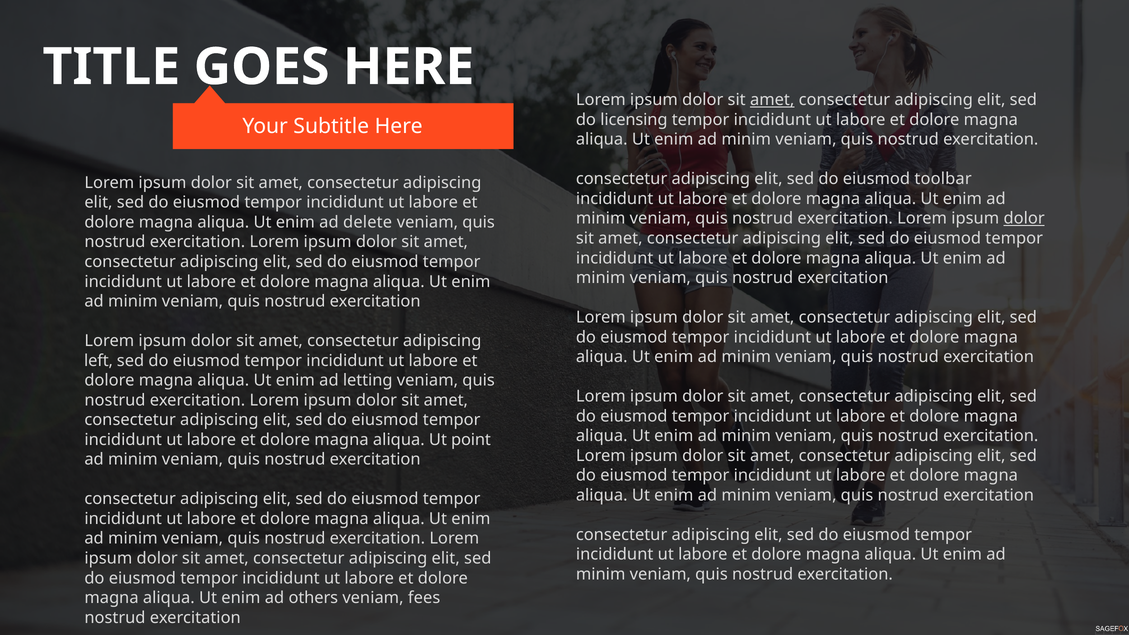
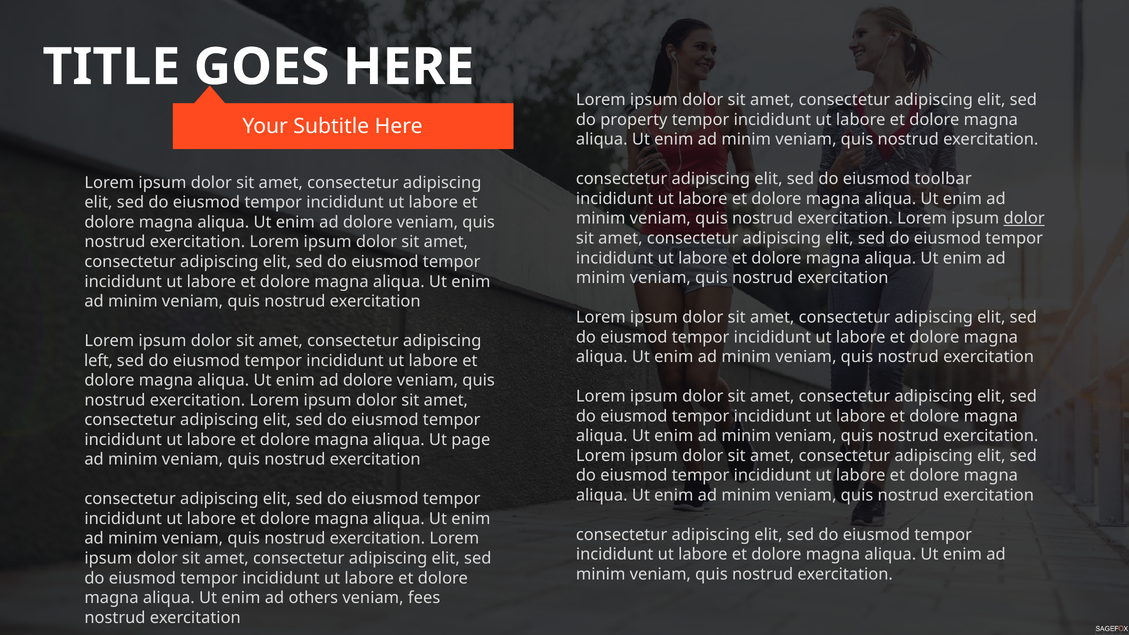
amet at (772, 100) underline: present -> none
licensing: licensing -> property
delete at (368, 222): delete -> dolore
letting at (368, 380): letting -> dolore
point: point -> page
